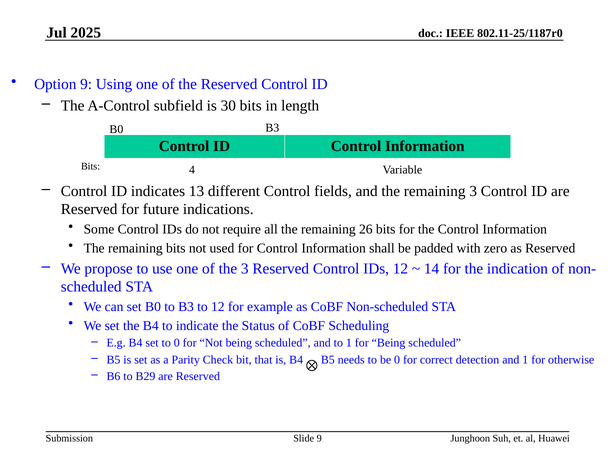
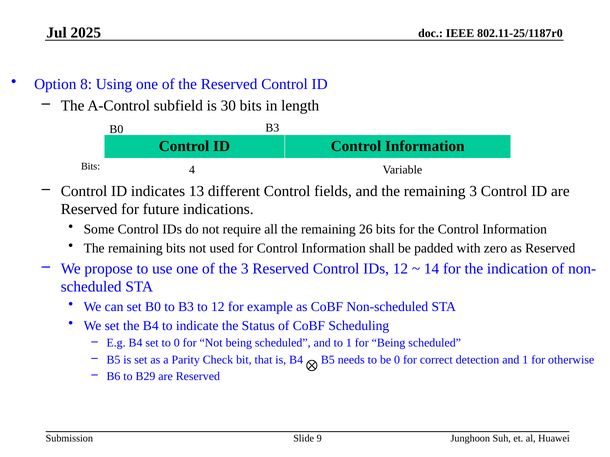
Option 9: 9 -> 8
